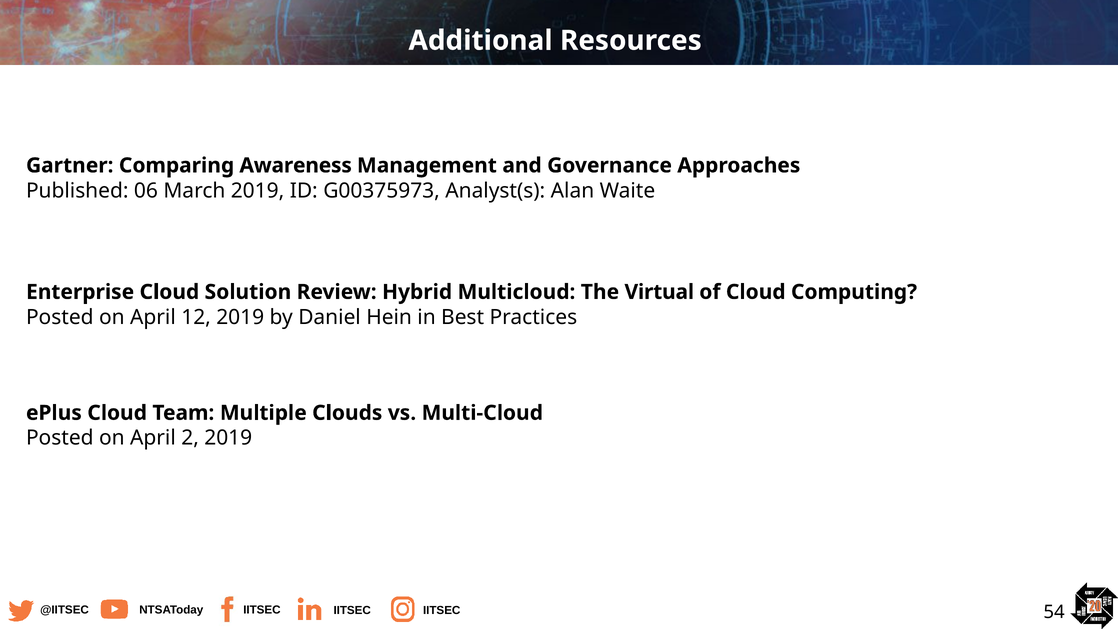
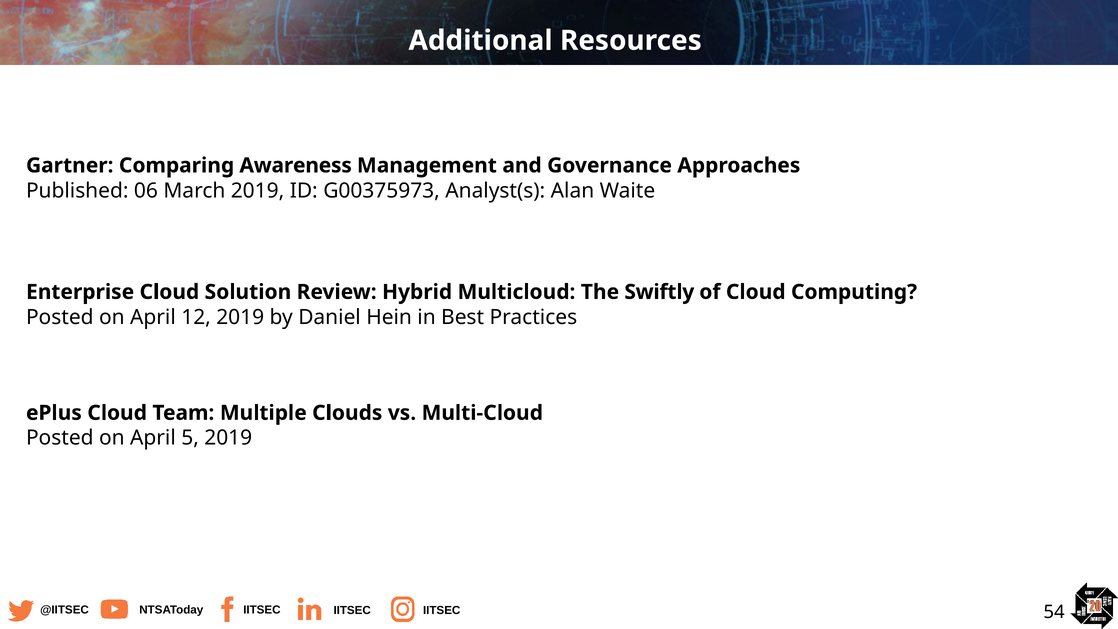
Virtual: Virtual -> Swiftly
2: 2 -> 5
